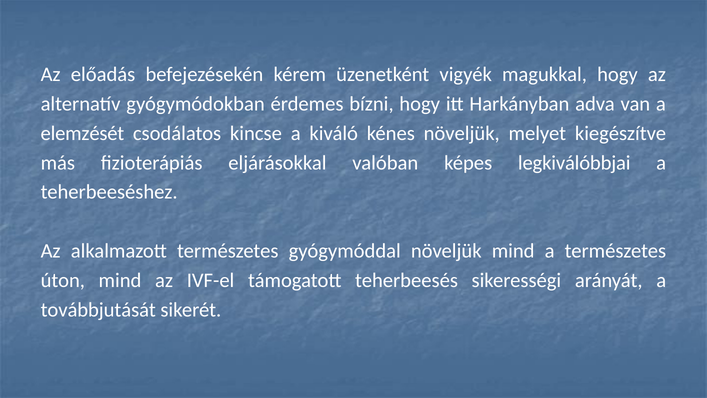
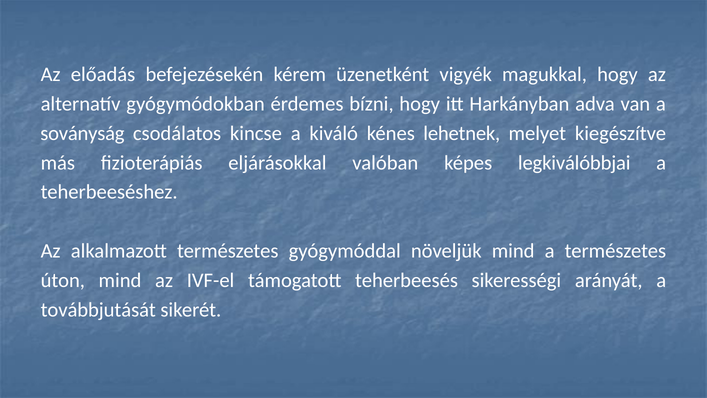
elemzését: elemzését -> soványság
kénes növeljük: növeljük -> lehetnek
